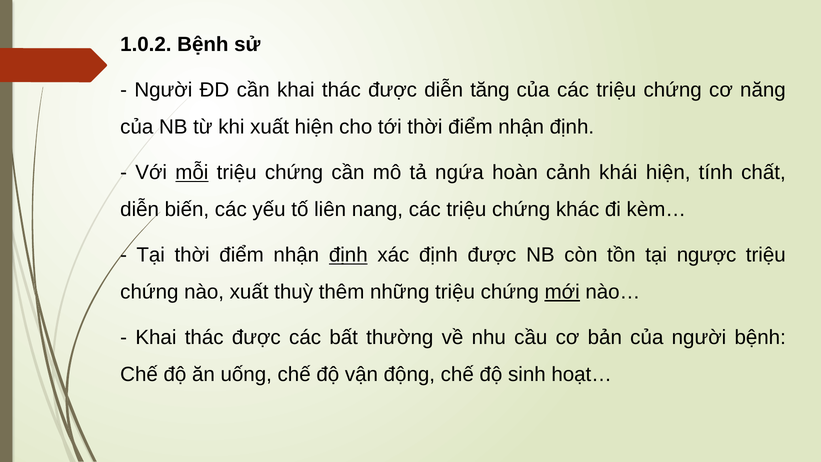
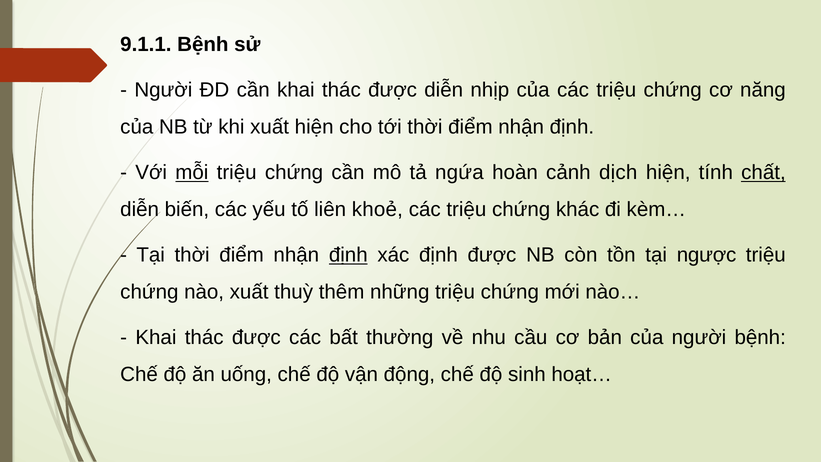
1.0.2: 1.0.2 -> 9.1.1
tăng: tăng -> nhịp
khái: khái -> dịch
chất underline: none -> present
nang: nang -> khoẻ
mới underline: present -> none
